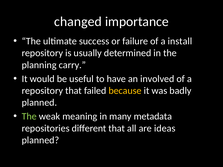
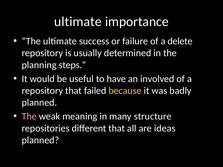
changed at (78, 22): changed -> ultimate
install: install -> delete
carry: carry -> steps
The at (29, 117) colour: light green -> pink
metadata: metadata -> structure
